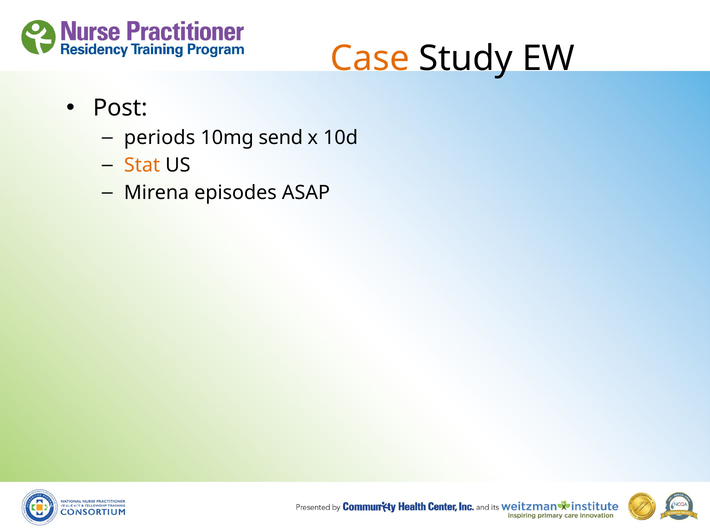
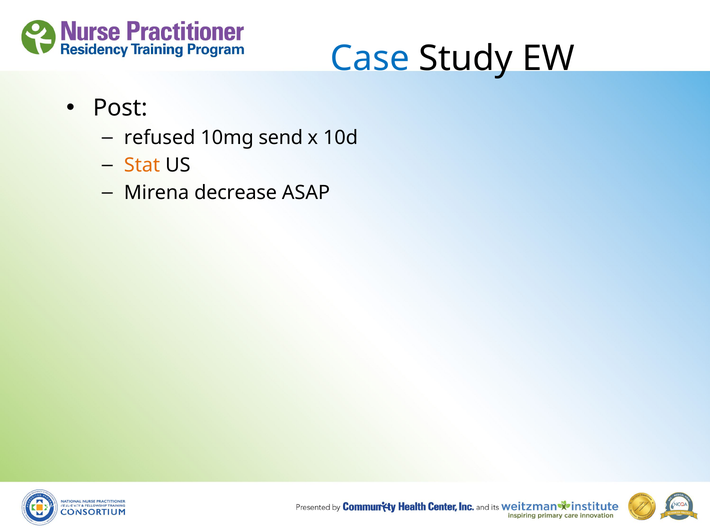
Case colour: orange -> blue
periods: periods -> refused
episodes: episodes -> decrease
